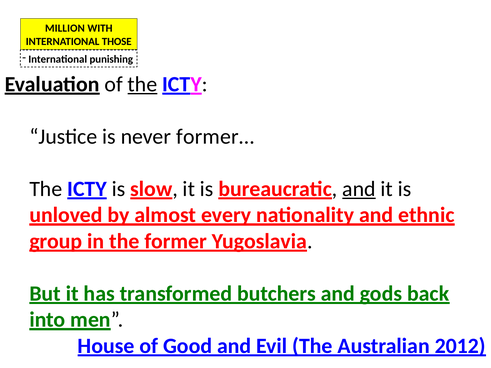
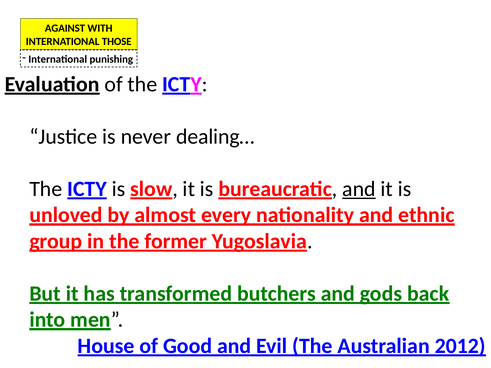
MILLION: MILLION -> AGAINST
the at (142, 84) underline: present -> none
former…: former… -> dealing…
